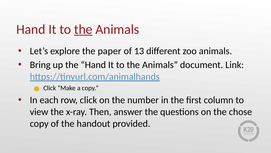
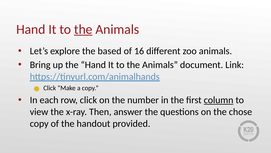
paper: paper -> based
13: 13 -> 16
column underline: none -> present
